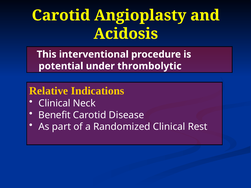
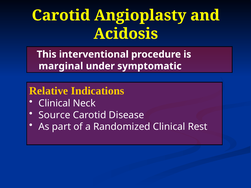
potential: potential -> marginal
thrombolytic: thrombolytic -> symptomatic
Benefit: Benefit -> Source
